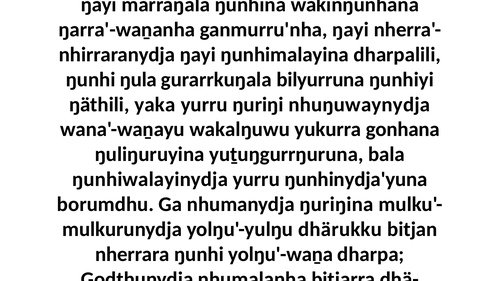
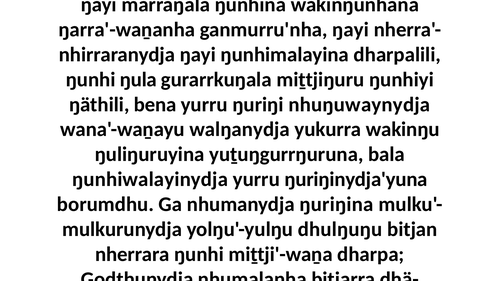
bilyurruna: bilyurruna -> miṯtjiŋuru
yaka: yaka -> bena
wakalŋuwu: wakalŋuwu -> walŋanydja
gonhana: gonhana -> wakinŋu
ŋunhinydja'yuna: ŋunhinydja'yuna -> ŋuriŋinydja'yuna
dhärukku: dhärukku -> dhulŋuŋu
yolŋu'-waṉa: yolŋu'-waṉa -> miṯtji'-waṉa
